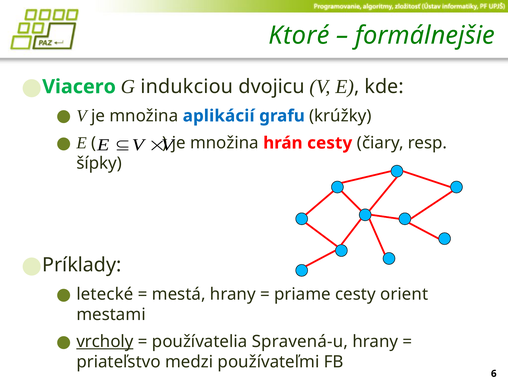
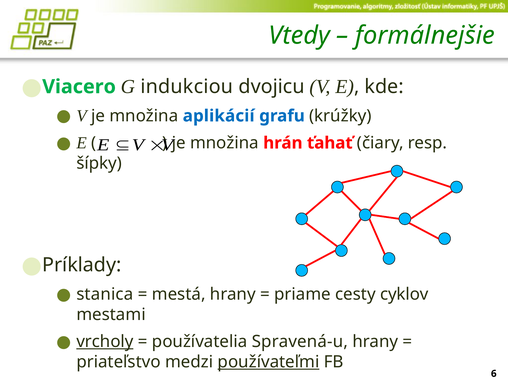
Ktoré: Ktoré -> Vtedy
hrán cesty: cesty -> ťahať
letecké: letecké -> stanica
orient: orient -> cyklov
používateľmi underline: none -> present
